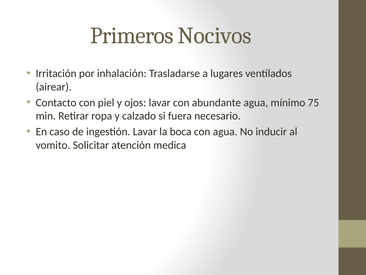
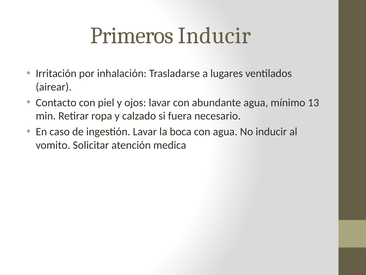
Primeros Nocivos: Nocivos -> Inducir
75: 75 -> 13
